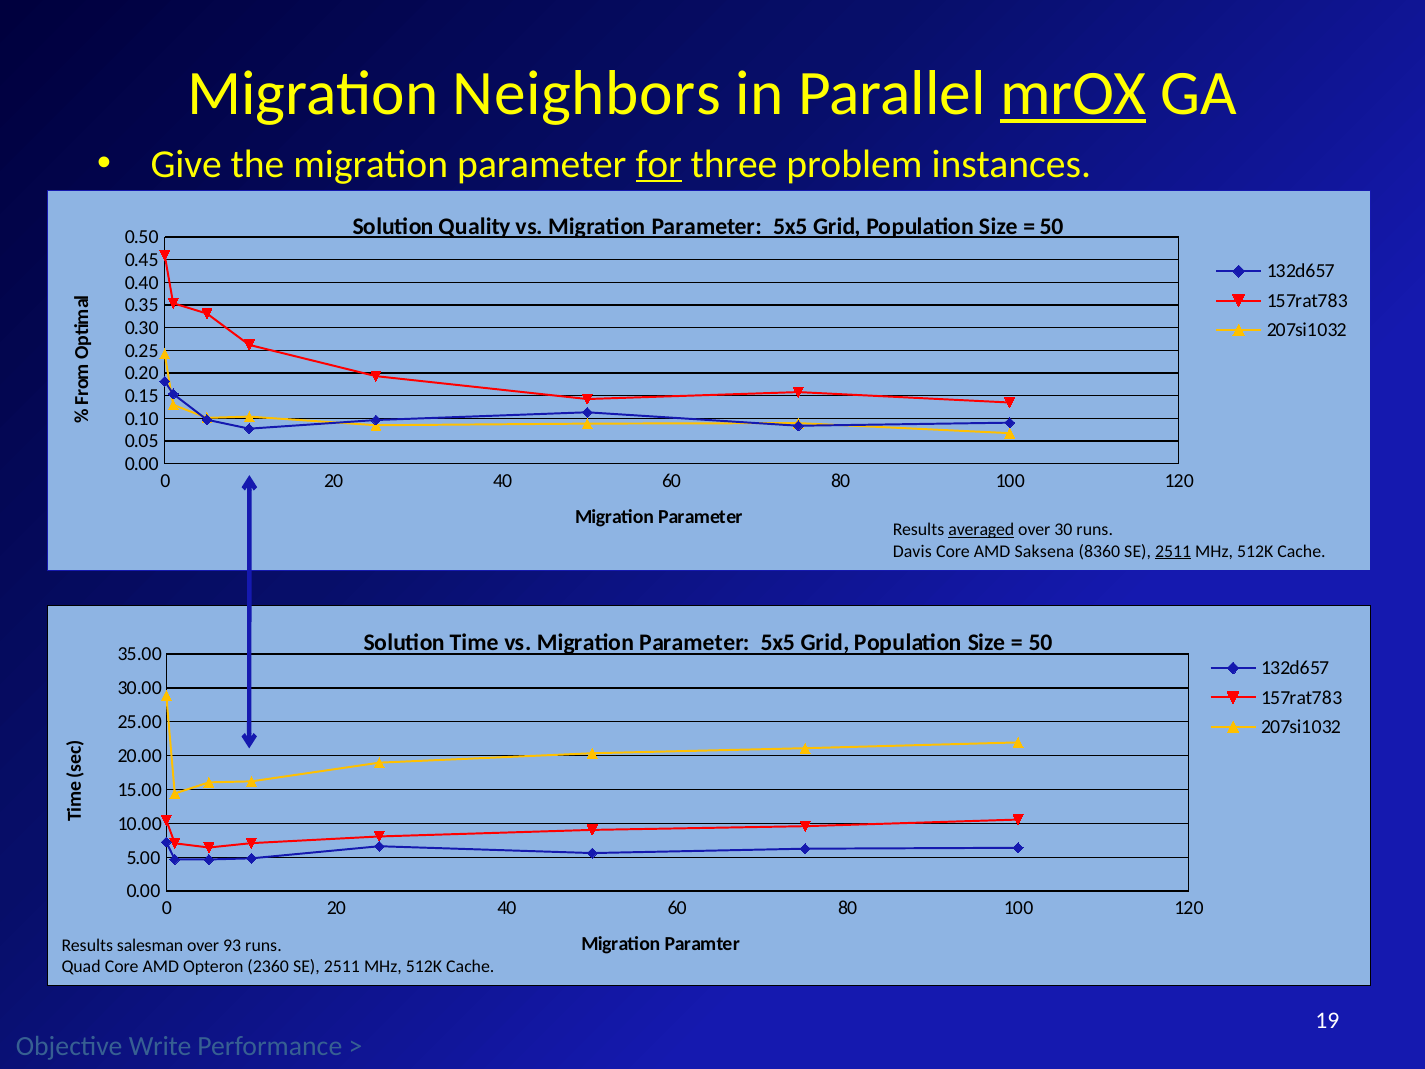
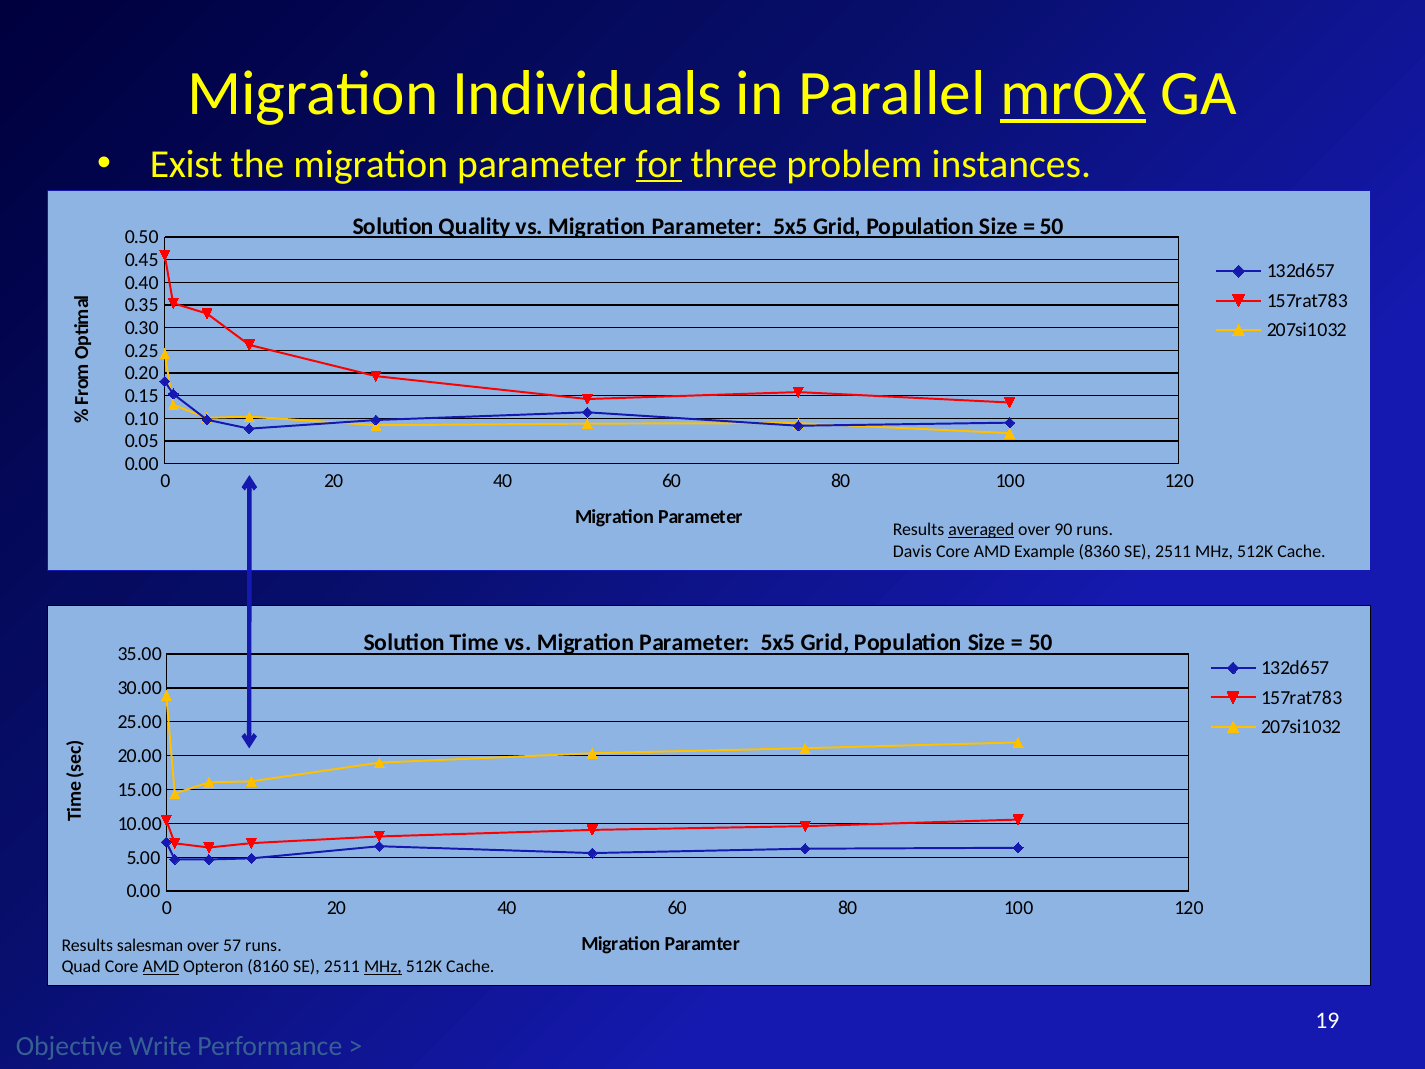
Neighbors: Neighbors -> Individuals
Give: Give -> Exist
30: 30 -> 90
Saksena: Saksena -> Example
2511 at (1173, 551) underline: present -> none
93: 93 -> 57
AMD at (161, 967) underline: none -> present
2360: 2360 -> 8160
MHz at (383, 967) underline: none -> present
